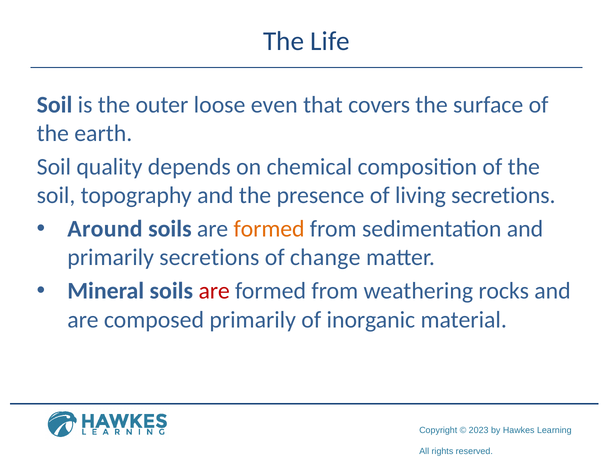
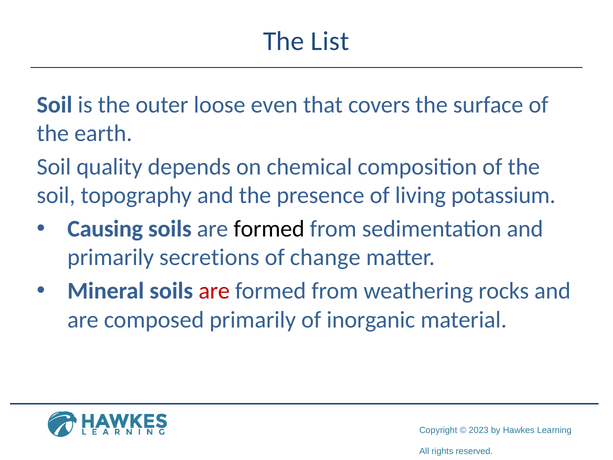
Life: Life -> List
living secretions: secretions -> potassium
Around: Around -> Causing
formed at (269, 229) colour: orange -> black
